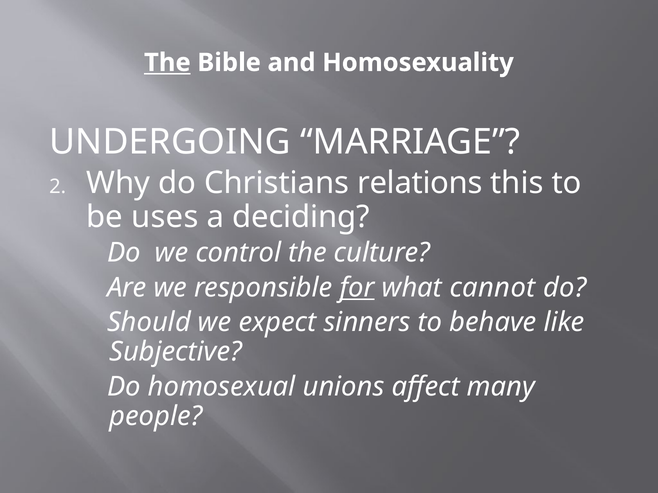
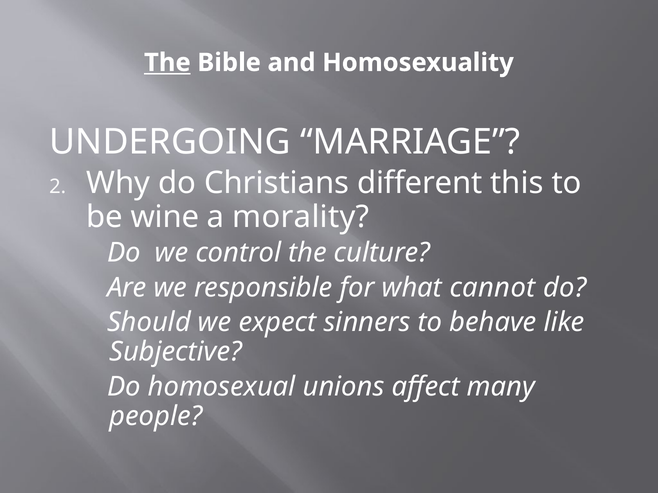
relations: relations -> different
uses: uses -> wine
deciding: deciding -> morality
for underline: present -> none
